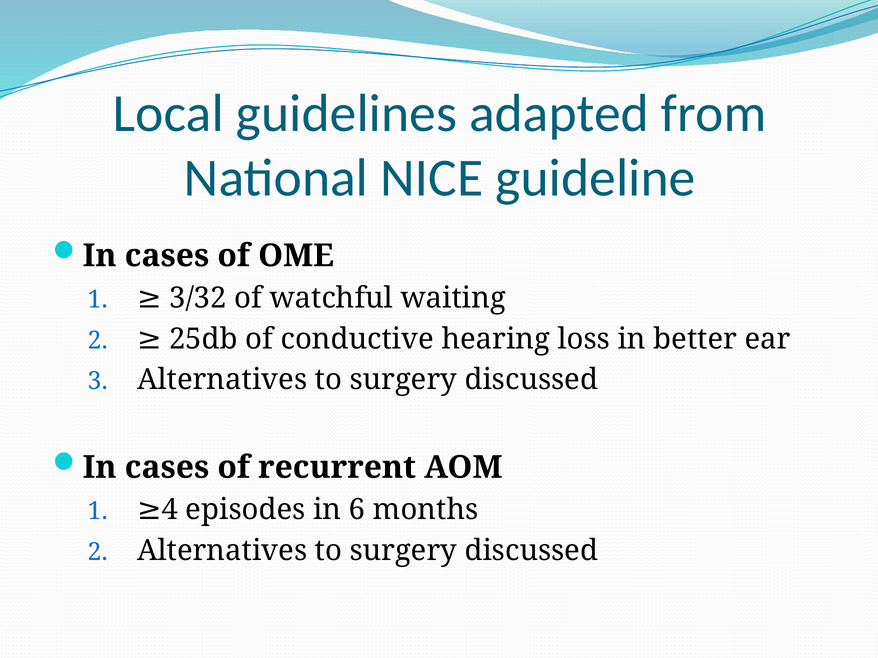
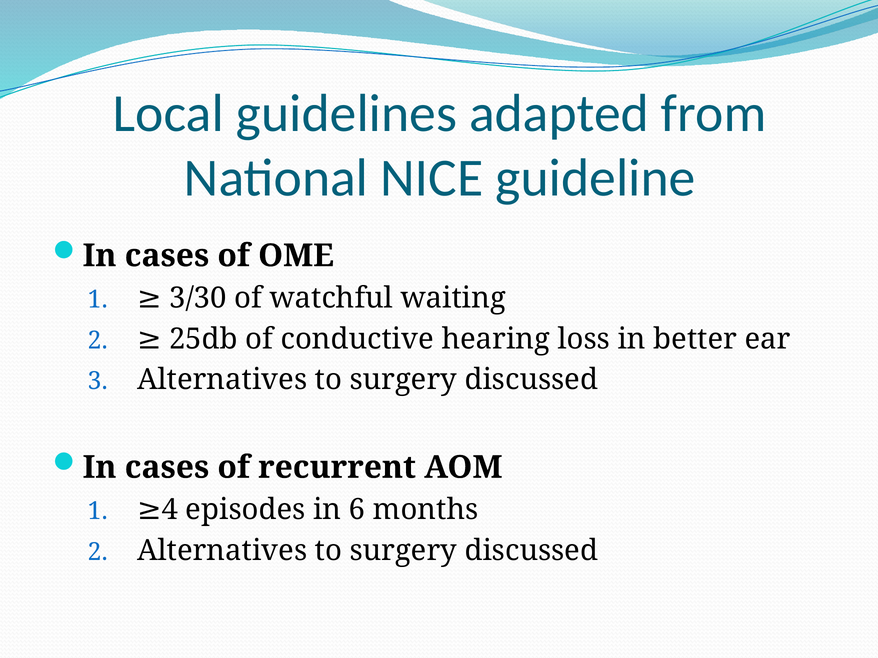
3/32: 3/32 -> 3/30
